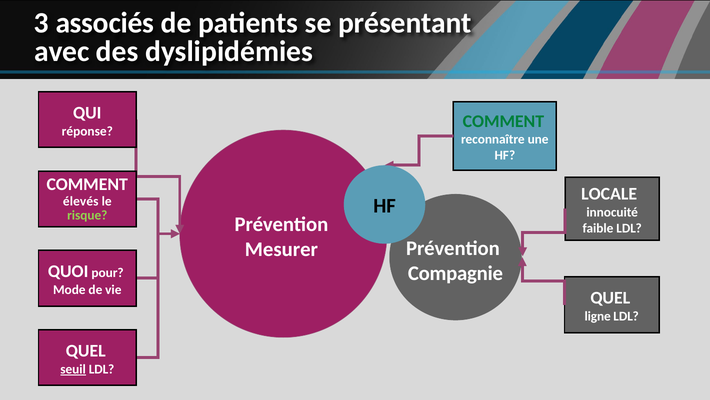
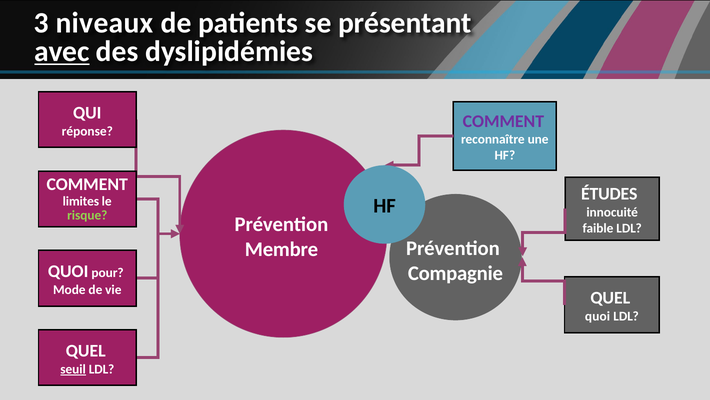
associés: associés -> niveaux
avec underline: none -> present
COMMENT at (503, 121) colour: green -> purple
LOCALE: LOCALE -> ÉTUDES
élevés: élevés -> limites
Mesurer: Mesurer -> Membre
ligne at (598, 316): ligne -> quoi
